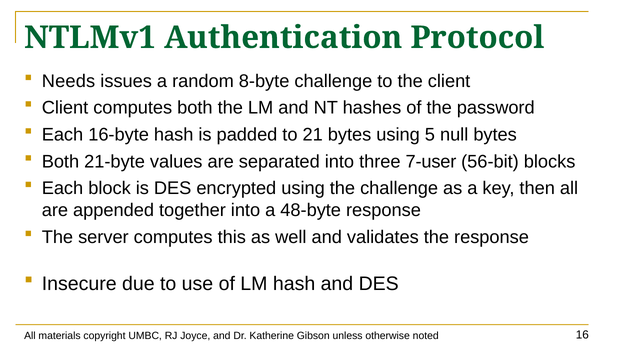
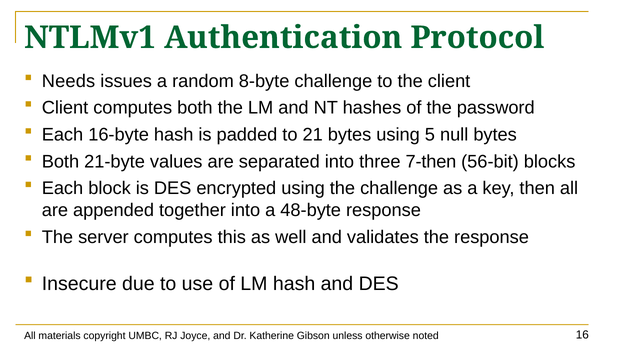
7-user: 7-user -> 7-then
